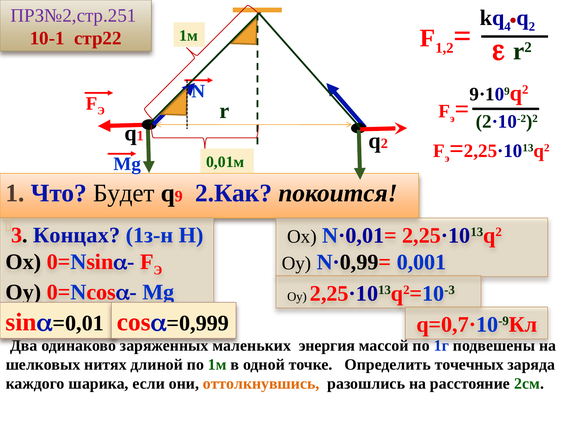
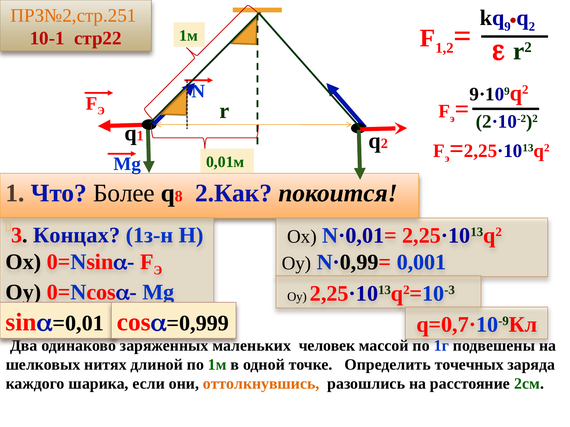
ПРЗ№2,стр.251 colour: purple -> orange
4: 4 -> 9
Будет: Будет -> Более
9: 9 -> 8
энергия: энергия -> человек
